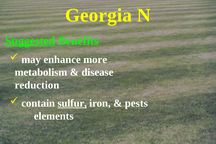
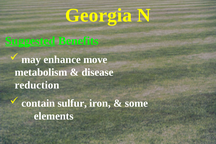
more: more -> move
sulfur underline: present -> none
pests: pests -> some
